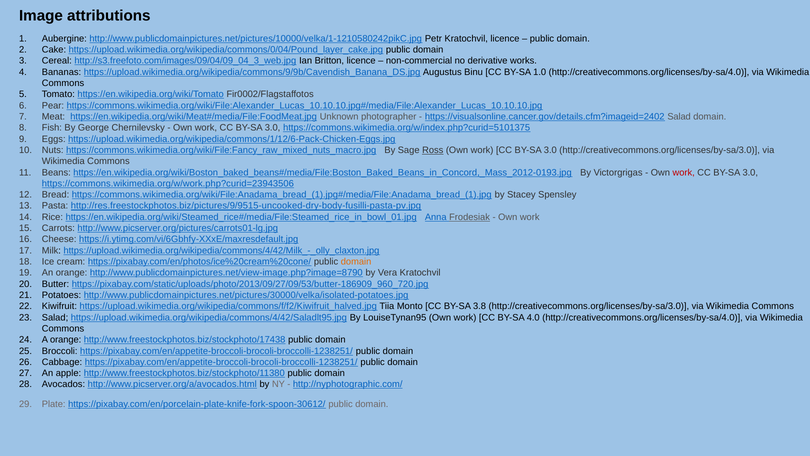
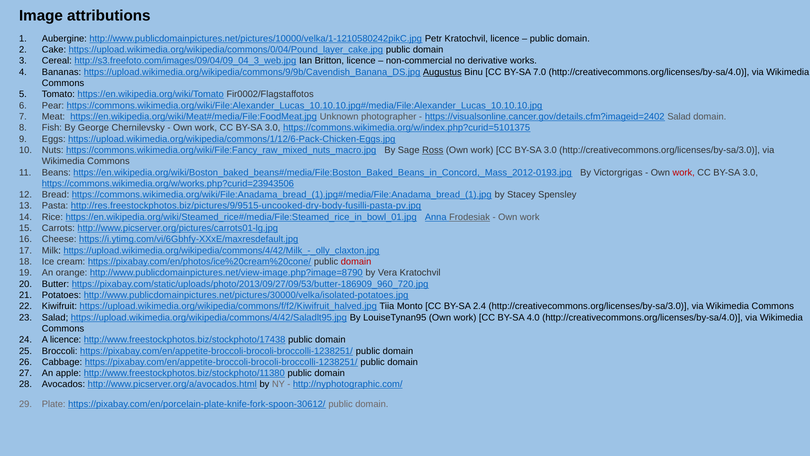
Augustus underline: none -> present
1.0: 1.0 -> 7.0
https://commons.wikimedia.org/w/work.php?curid=23943506: https://commons.wikimedia.org/w/work.php?curid=23943506 -> https://commons.wikimedia.org/w/works.php?curid=23943506
domain at (356, 261) colour: orange -> red
3.8: 3.8 -> 2.4
A orange: orange -> licence
